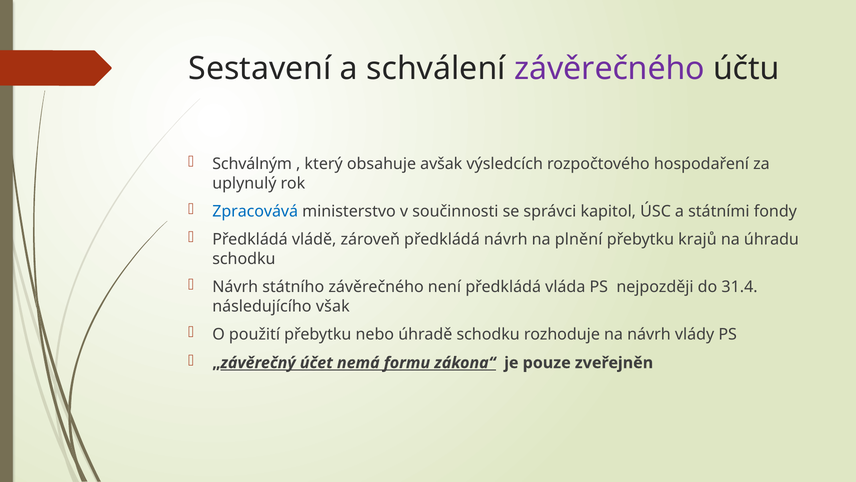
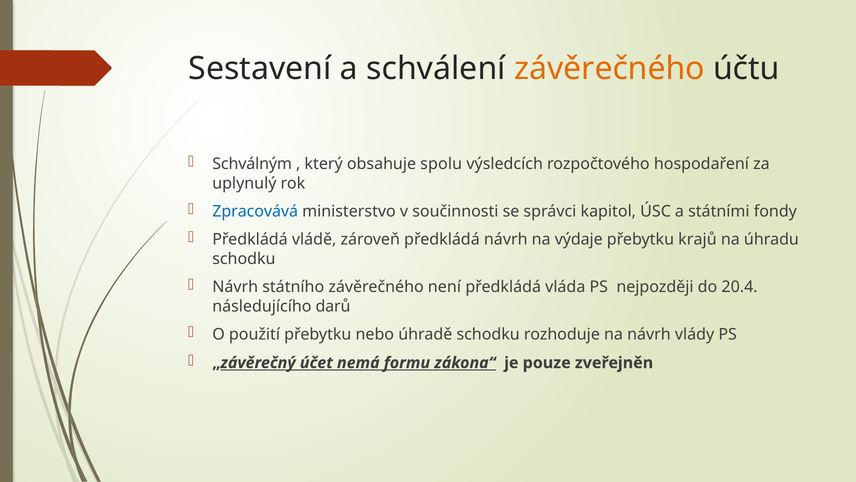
závěrečného at (609, 69) colour: purple -> orange
avšak: avšak -> spolu
plnění: plnění -> výdaje
31.4: 31.4 -> 20.4
však: však -> darů
